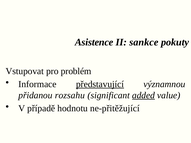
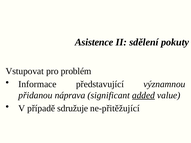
sankce: sankce -> sdělení
představující underline: present -> none
rozsahu: rozsahu -> náprava
hodnotu: hodnotu -> sdružuje
